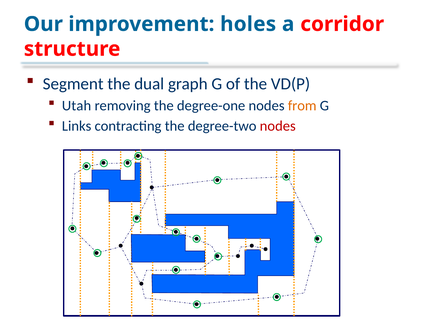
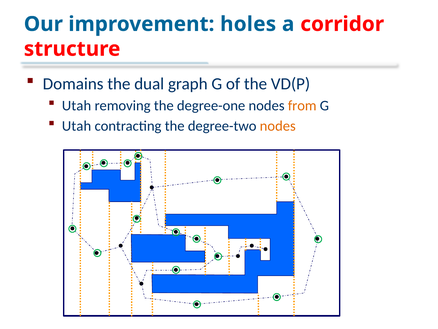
Segment: Segment -> Domains
Links at (77, 126): Links -> Utah
nodes at (278, 126) colour: red -> orange
